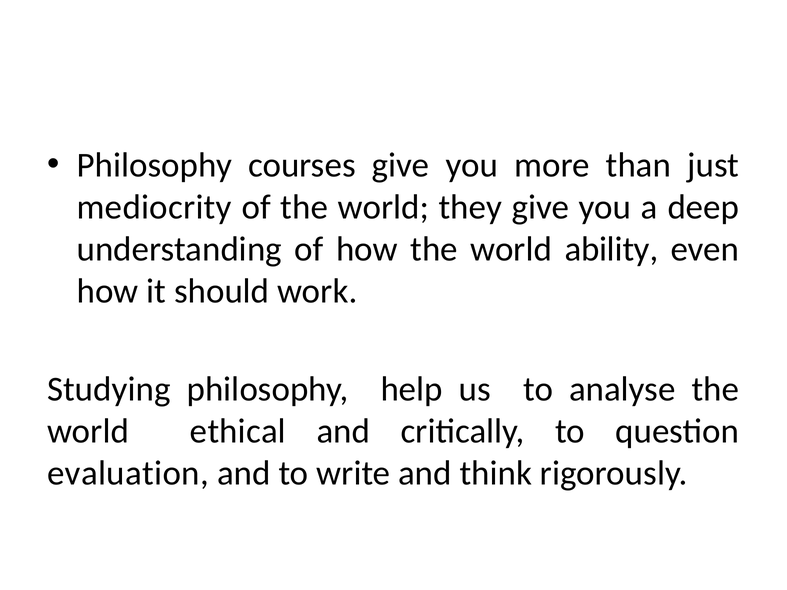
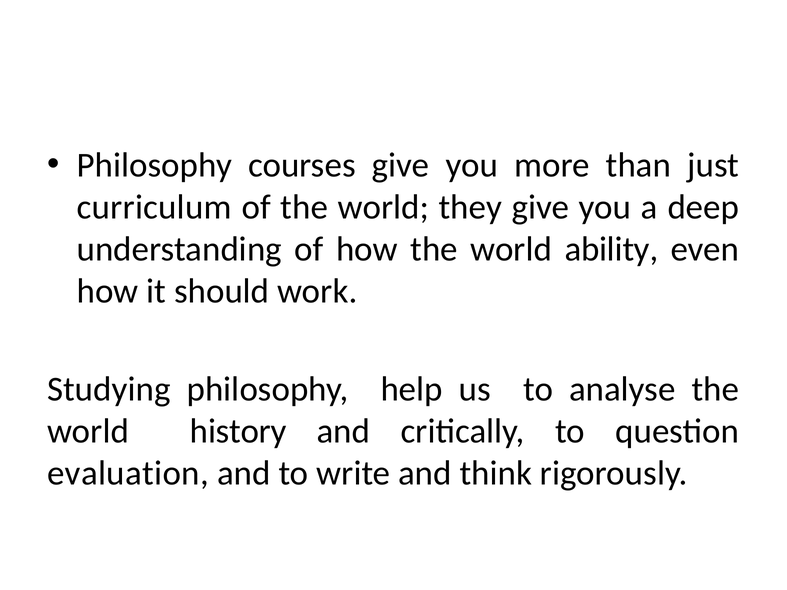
mediocrity: mediocrity -> curriculum
ethical: ethical -> history
